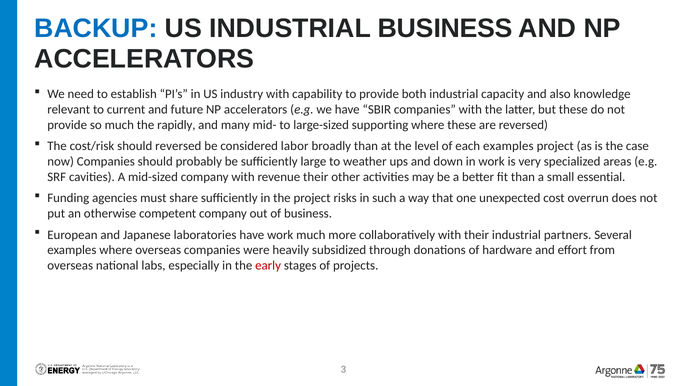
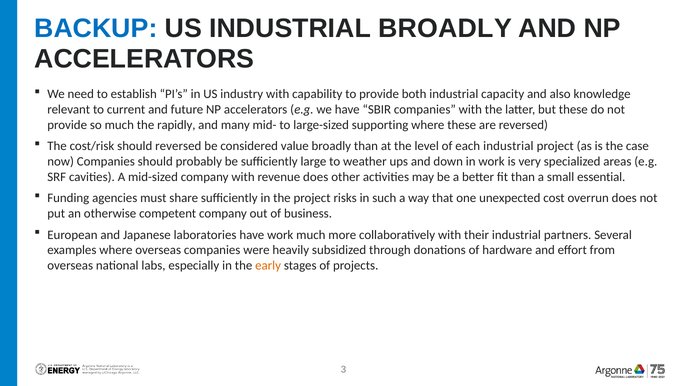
INDUSTRIAL BUSINESS: BUSINESS -> BROADLY
labor: labor -> value
each examples: examples -> industrial
revenue their: their -> does
early colour: red -> orange
